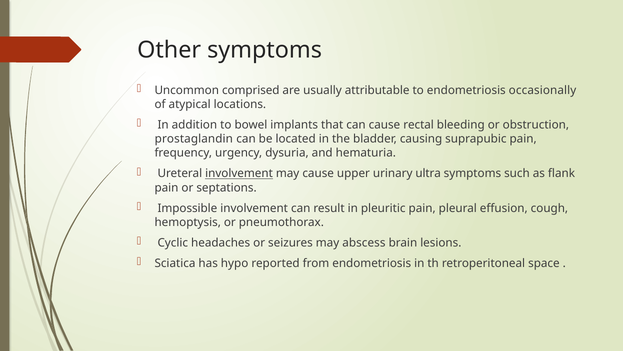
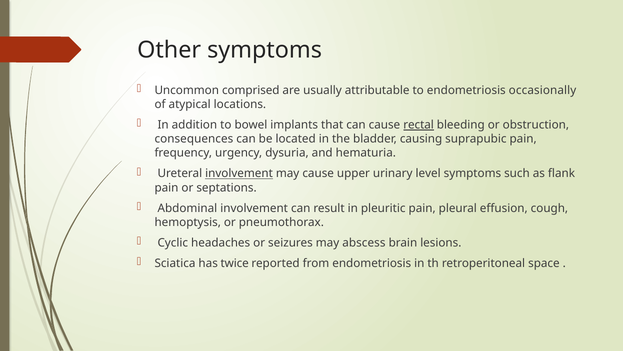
rectal underline: none -> present
prostaglandin: prostaglandin -> consequences
ultra: ultra -> level
Impossible: Impossible -> Abdominal
hypo: hypo -> twice
